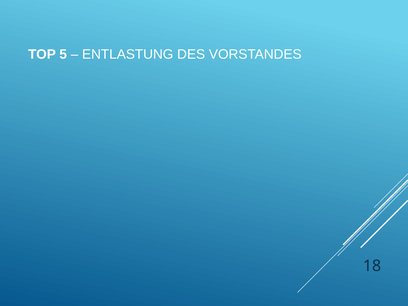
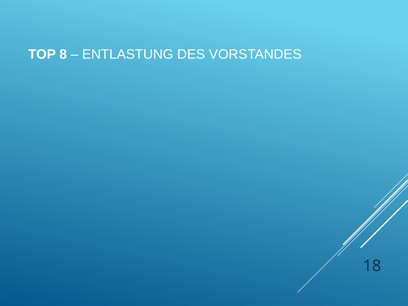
5: 5 -> 8
